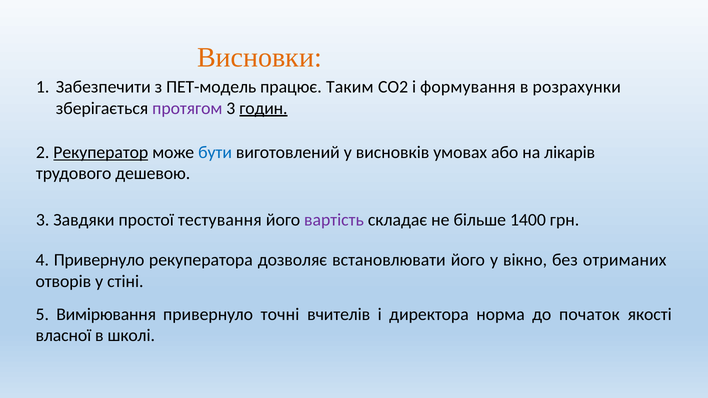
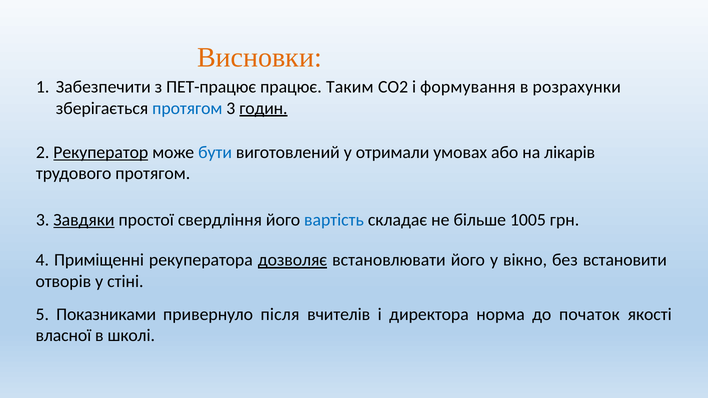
ПЕТ-модель: ПЕТ-модель -> ПЕТ-працює
протягом at (187, 108) colour: purple -> blue
висновків: висновків -> отримали
трудового дешевою: дешевою -> протягом
Завдяки underline: none -> present
тестування: тестування -> свердління
вартість colour: purple -> blue
1400: 1400 -> 1005
4 Привернуло: Привернуло -> Приміщенні
дозволяє underline: none -> present
отриманих: отриманих -> встановити
Вимірювання: Вимірювання -> Показниками
точні: точні -> після
